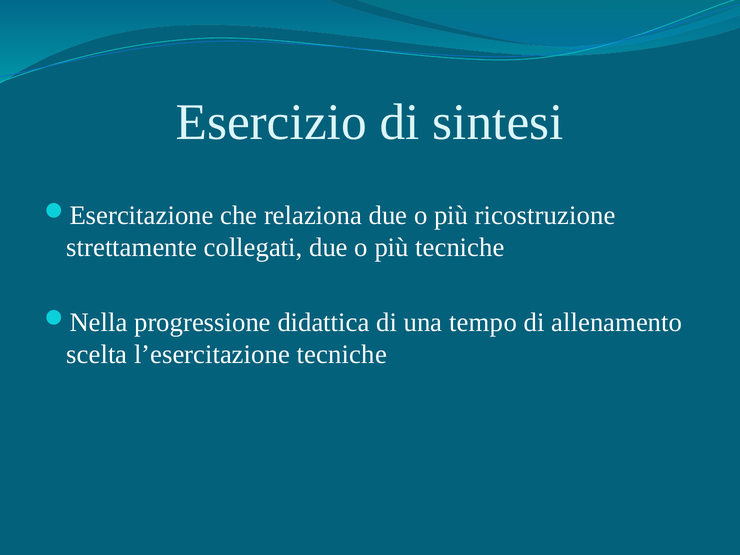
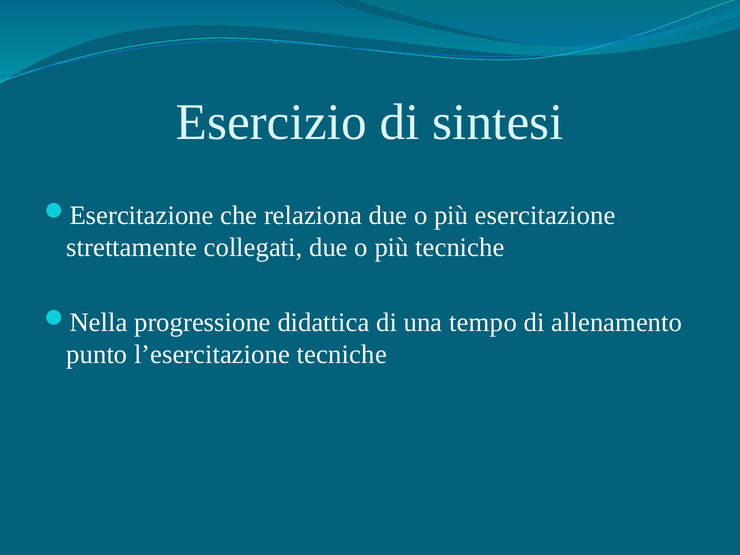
ricostruzione: ricostruzione -> esercitazione
scelta: scelta -> punto
